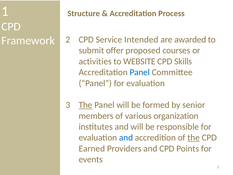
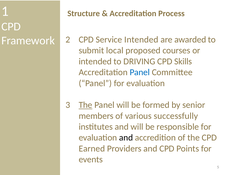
offer: offer -> local
activities at (95, 61): activities -> intended
WEBSITE: WEBSITE -> DRIVING
organization: organization -> successfully
and at (126, 137) colour: blue -> black
the at (194, 137) underline: present -> none
